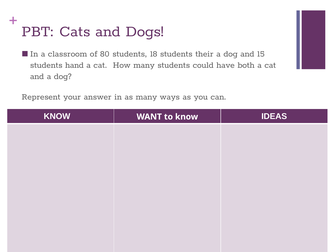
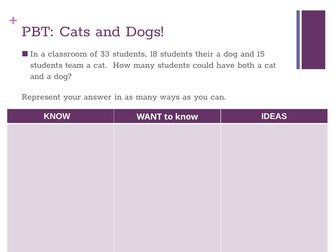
80: 80 -> 33
hand: hand -> team
